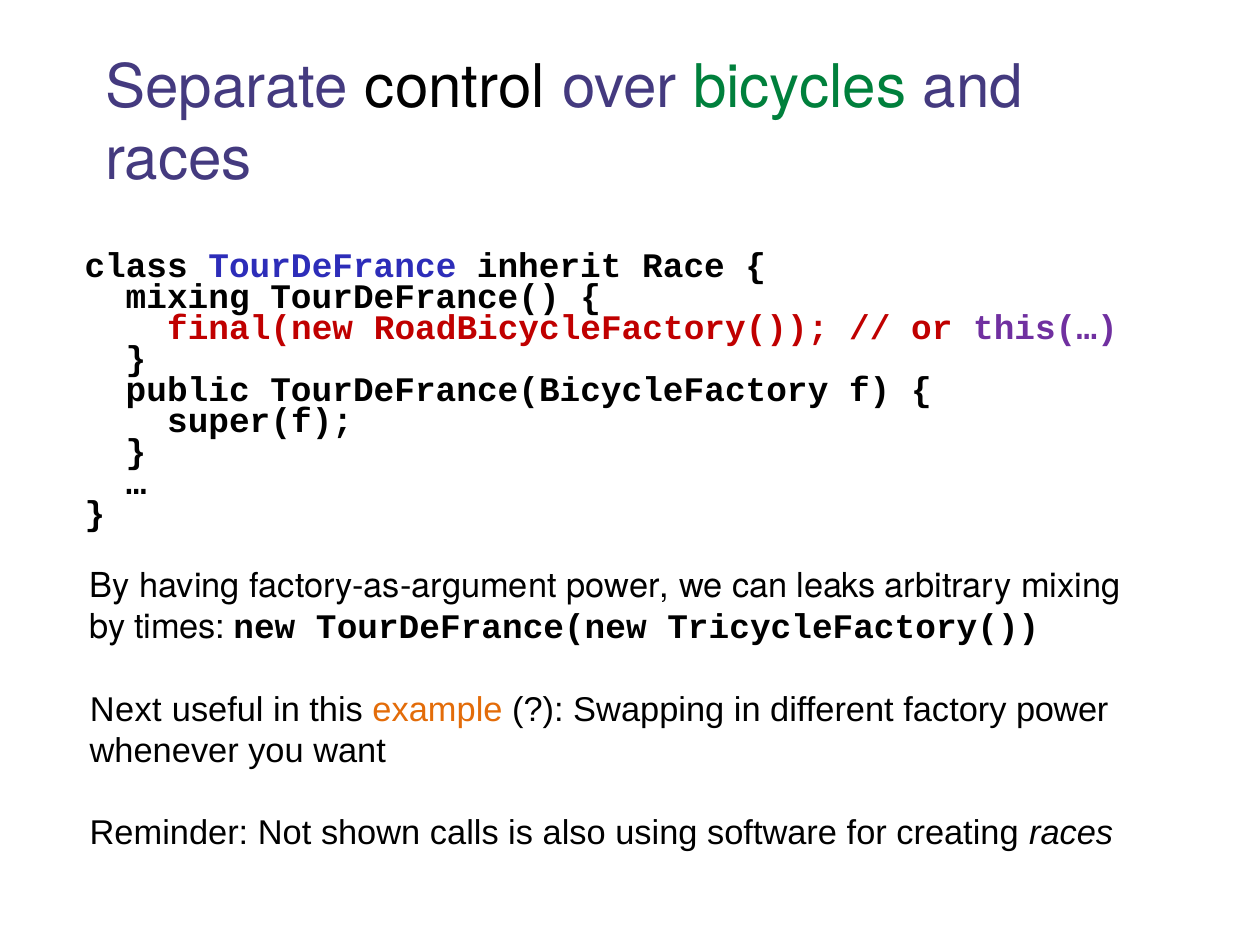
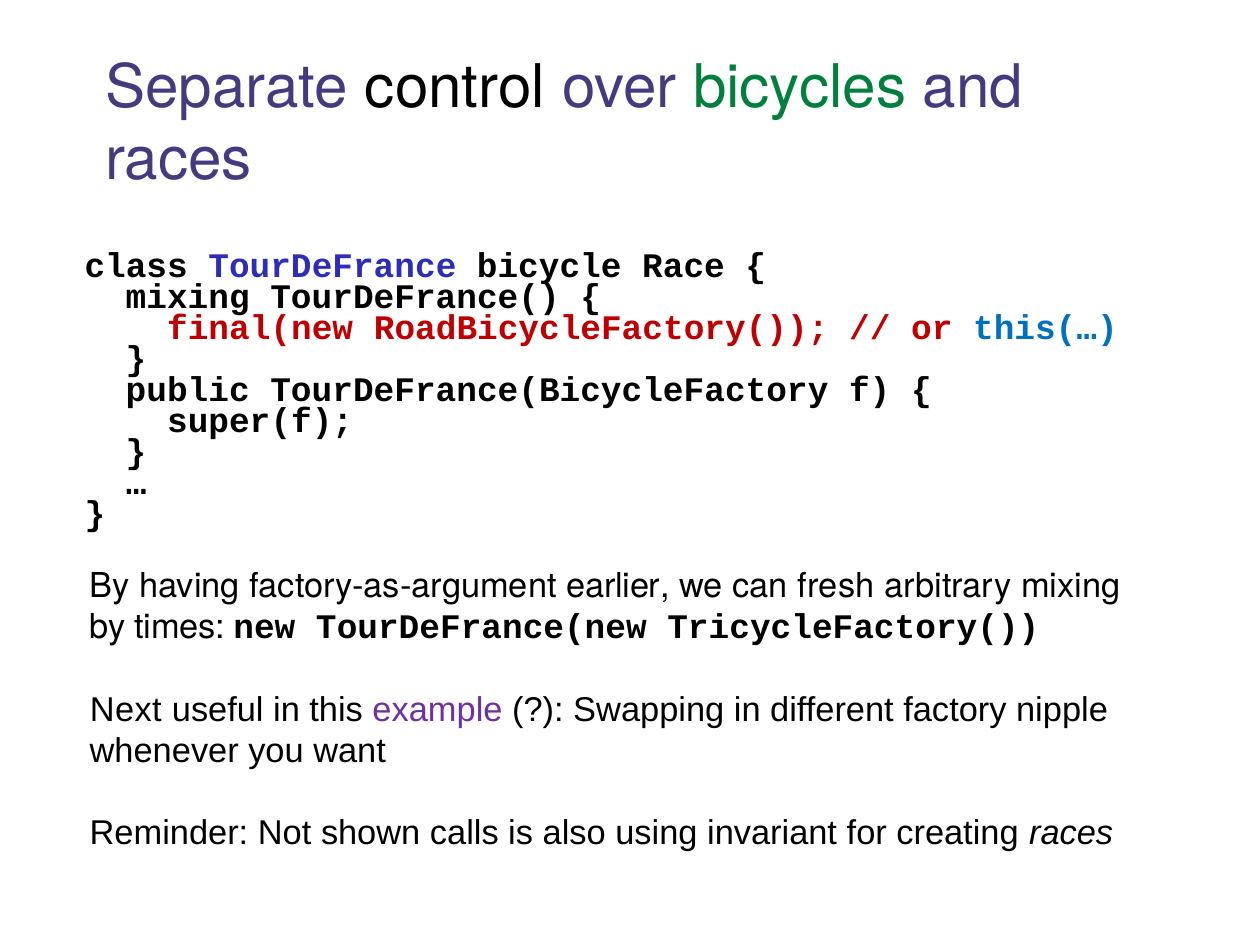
inherit: inherit -> bicycle
this(… colour: purple -> blue
factory-as-argument power: power -> earlier
leaks: leaks -> fresh
example colour: orange -> purple
factory power: power -> nipple
software: software -> invariant
